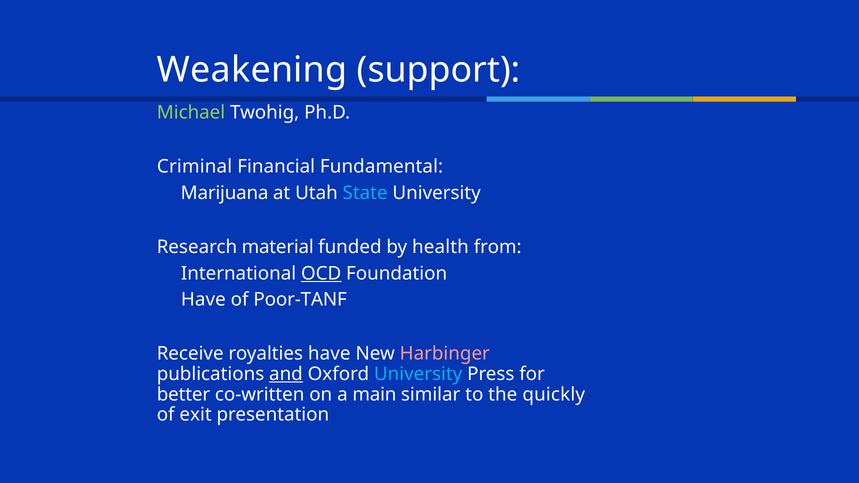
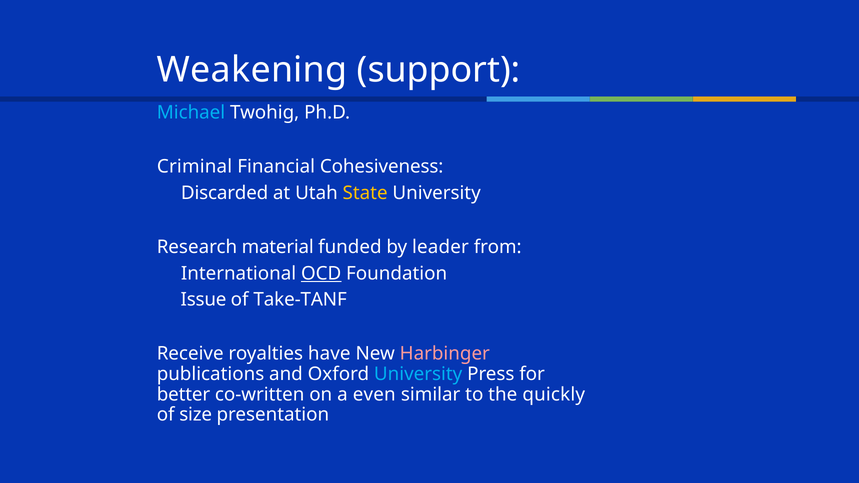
Michael colour: light green -> light blue
Fundamental: Fundamental -> Cohesiveness
Marijuana: Marijuana -> Discarded
State colour: light blue -> yellow
health: health -> leader
Have at (203, 299): Have -> Issue
Poor-TANF: Poor-TANF -> Take-TANF
and underline: present -> none
main: main -> even
exit: exit -> size
